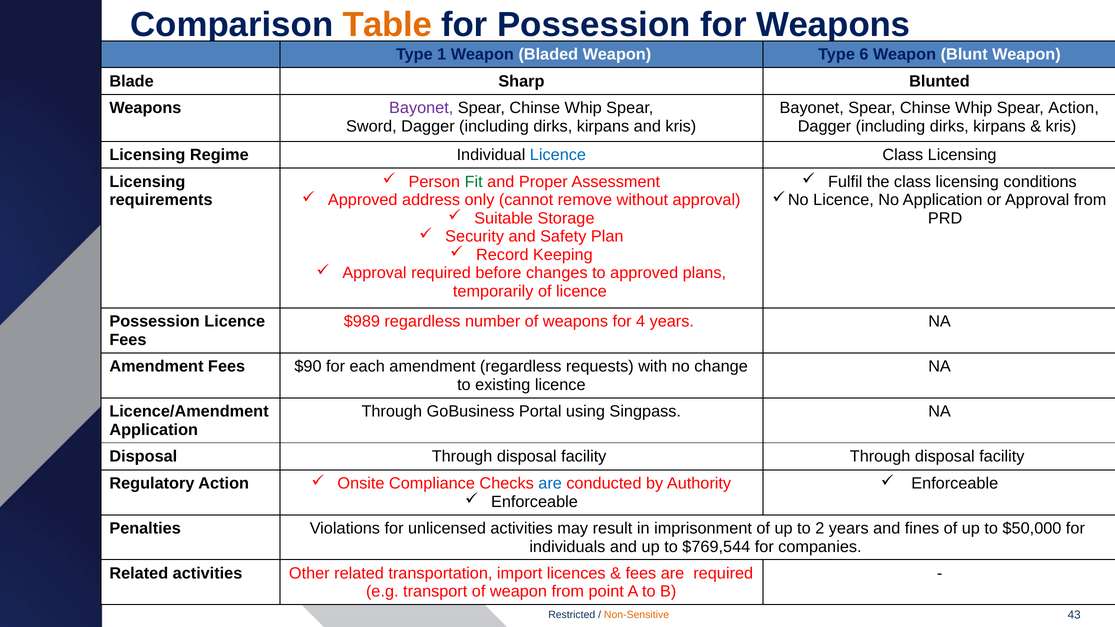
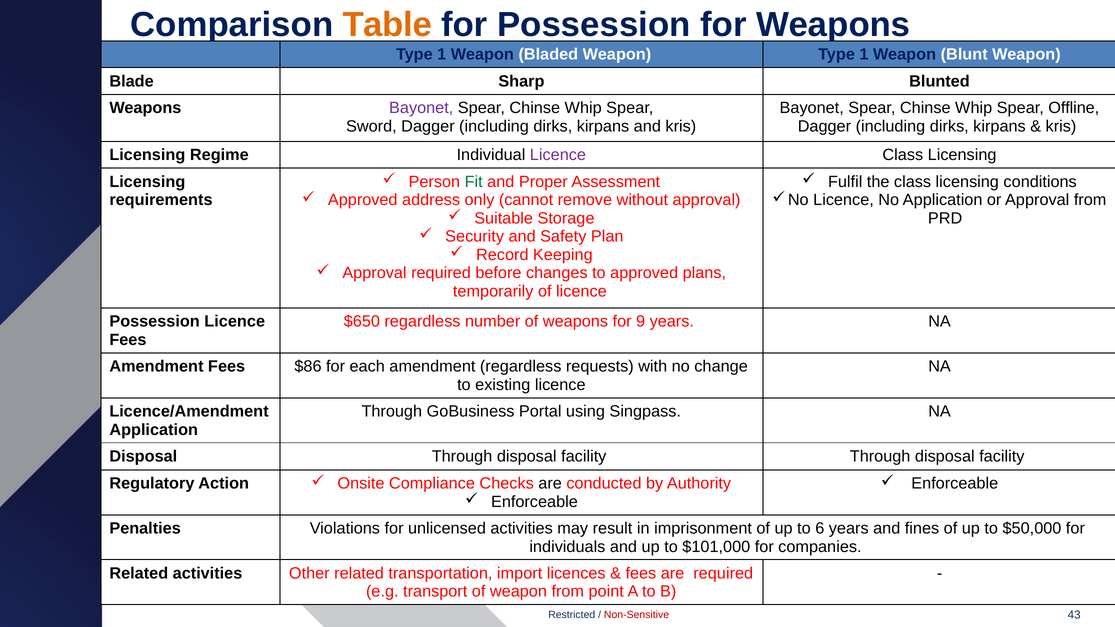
Weapon Type 6: 6 -> 1
Spear Action: Action -> Offline
Licence at (558, 155) colour: blue -> purple
$989: $989 -> $650
4: 4 -> 9
$90: $90 -> $86
are at (550, 484) colour: blue -> black
2: 2 -> 6
$769,544: $769,544 -> $101,000
Non-Sensitive colour: orange -> red
